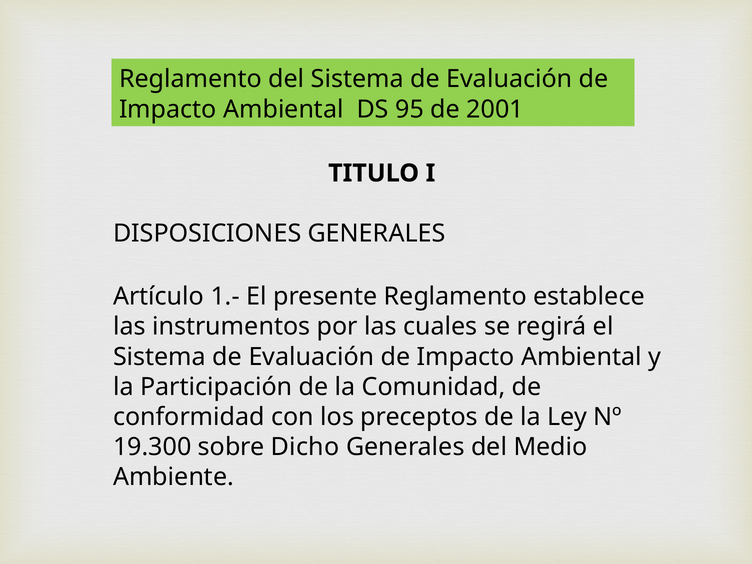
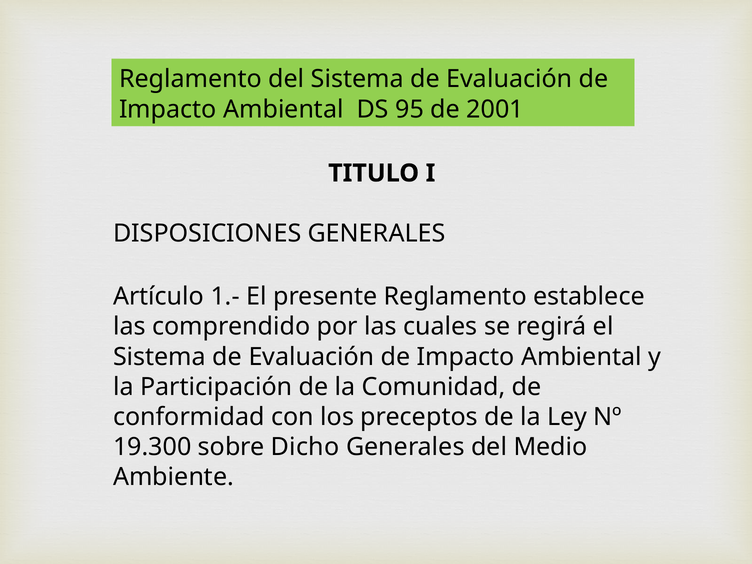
instrumentos: instrumentos -> comprendido
